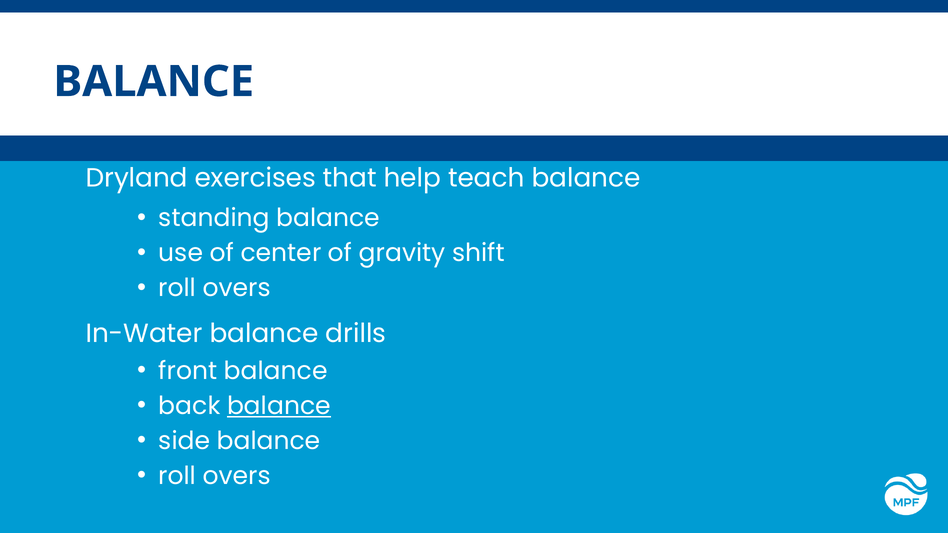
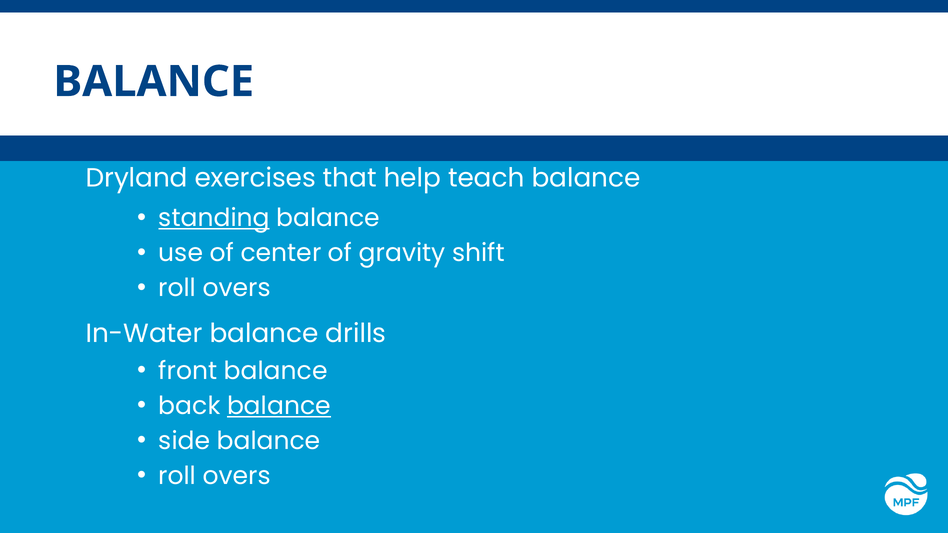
standing underline: none -> present
